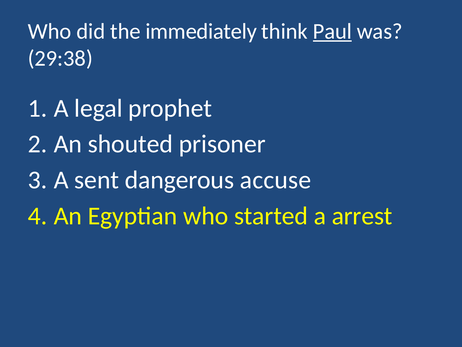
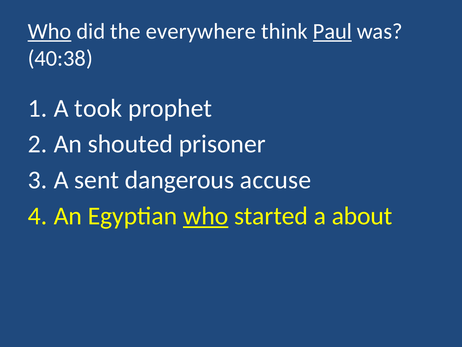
Who at (50, 31) underline: none -> present
immediately: immediately -> everywhere
29:38: 29:38 -> 40:38
legal: legal -> took
who at (206, 216) underline: none -> present
arrest: arrest -> about
